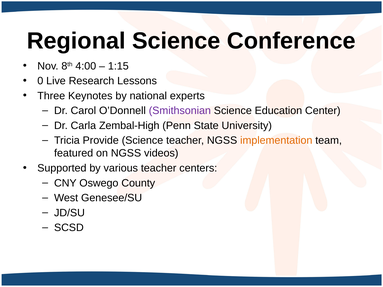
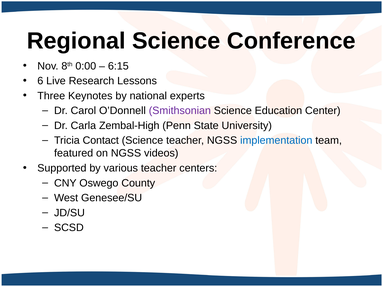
4:00: 4:00 -> 0:00
1:15: 1:15 -> 6:15
0: 0 -> 6
Provide: Provide -> Contact
implementation colour: orange -> blue
